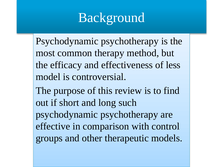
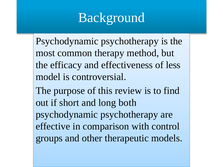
such: such -> both
